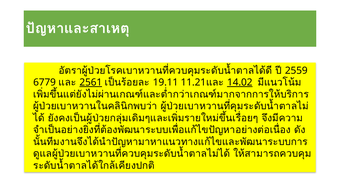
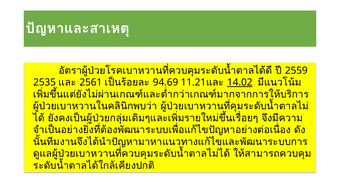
6779: 6779 -> 2535
2561 underline: present -> none
19.11: 19.11 -> 94.69
